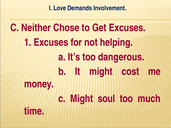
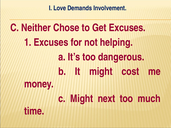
soul: soul -> next
